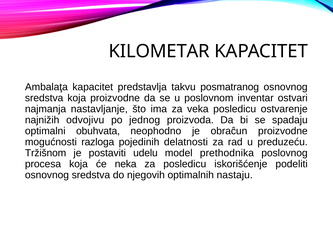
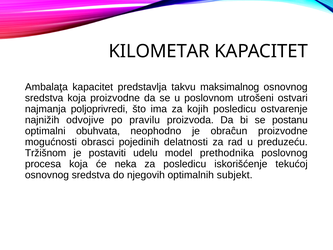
posmatranog: posmatranog -> maksimalnog
inventar: inventar -> utrošeni
nastavljanje: nastavljanje -> poljoprivredi
veka: veka -> kojih
odvojivu: odvojivu -> odvojive
jednog: jednog -> pravilu
spadaju: spadaju -> postanu
razloga: razloga -> obrasci
podeliti: podeliti -> tekućoj
nastaju: nastaju -> subjekt
